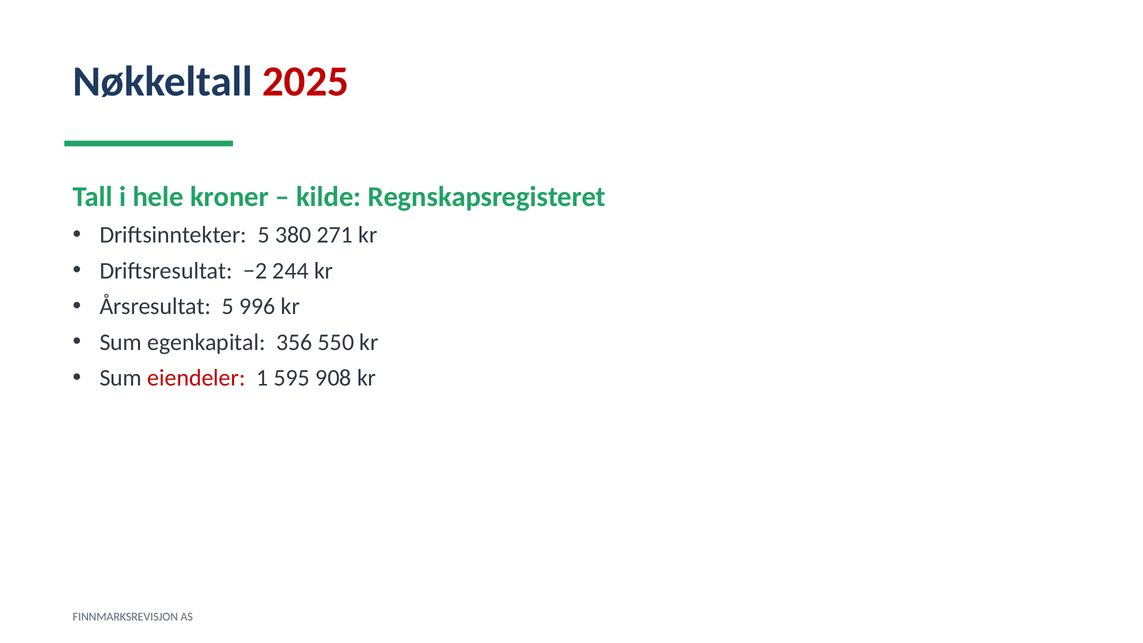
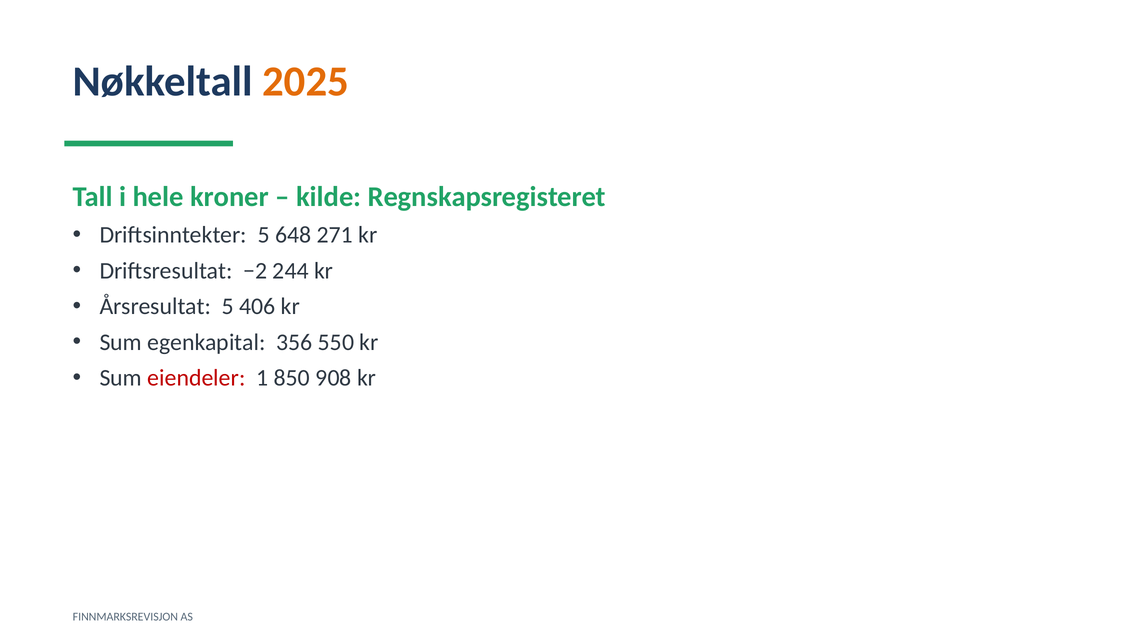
2025 colour: red -> orange
380: 380 -> 648
996: 996 -> 406
595: 595 -> 850
